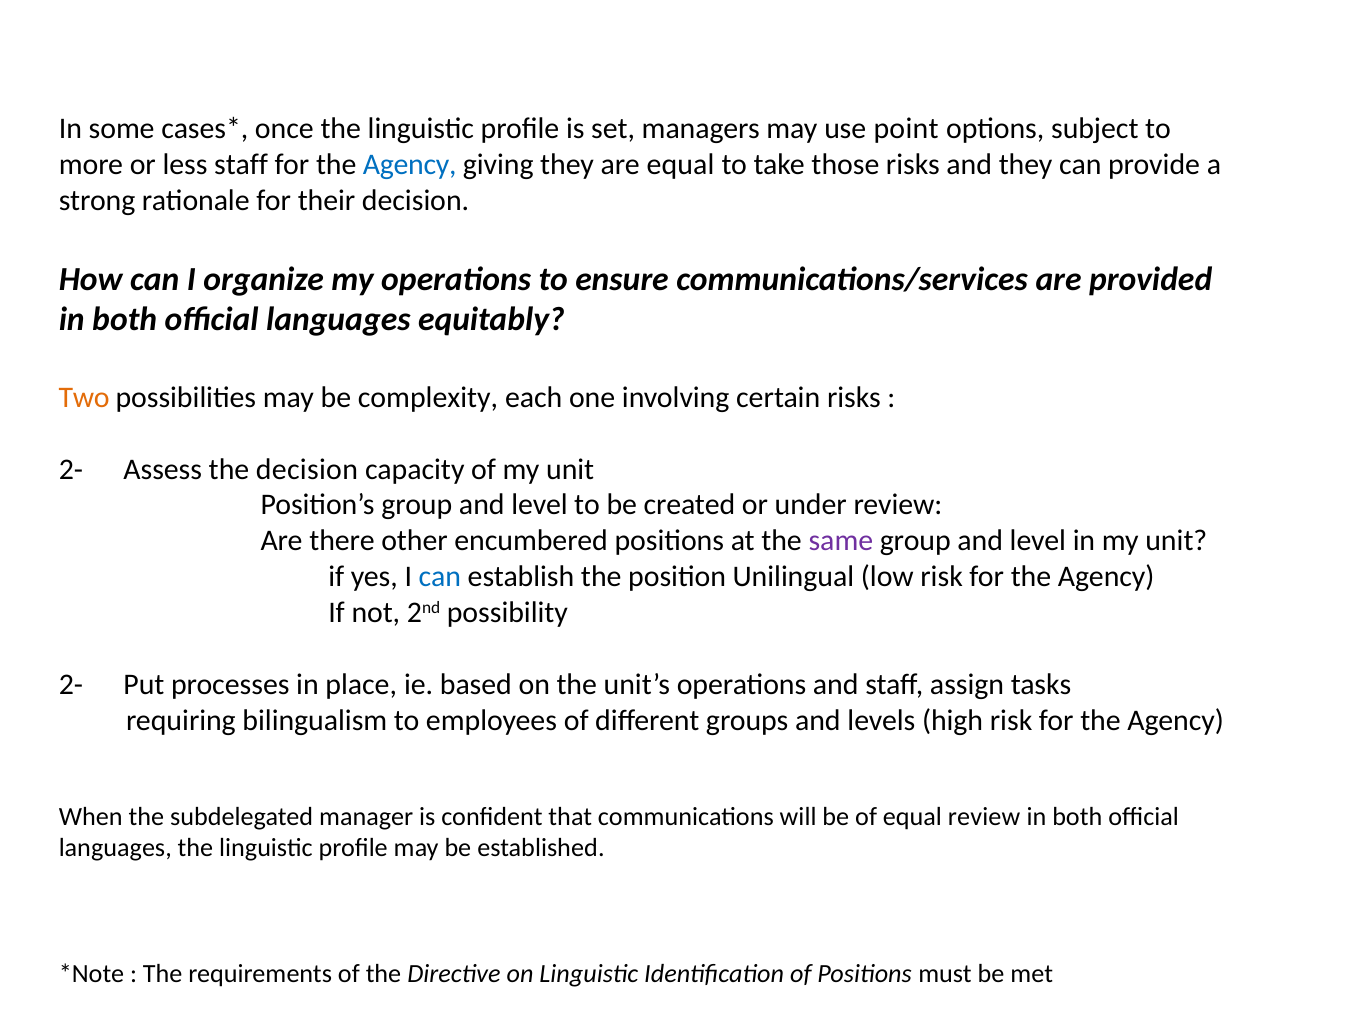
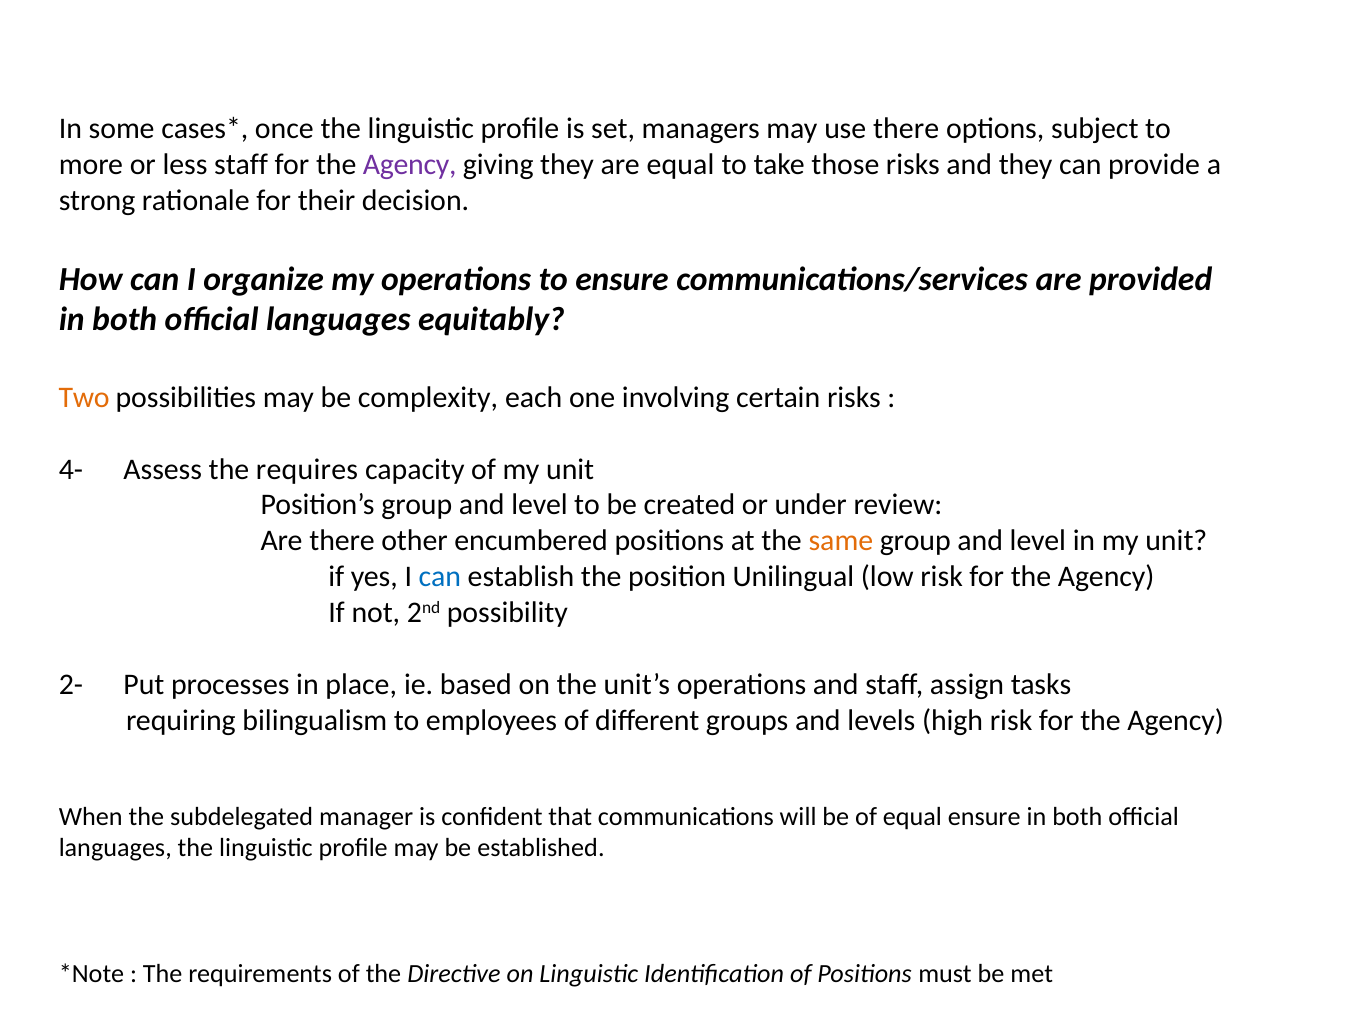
use point: point -> there
Agency at (410, 164) colour: blue -> purple
2- at (71, 469): 2- -> 4-
the decision: decision -> requires
same colour: purple -> orange
equal review: review -> ensure
